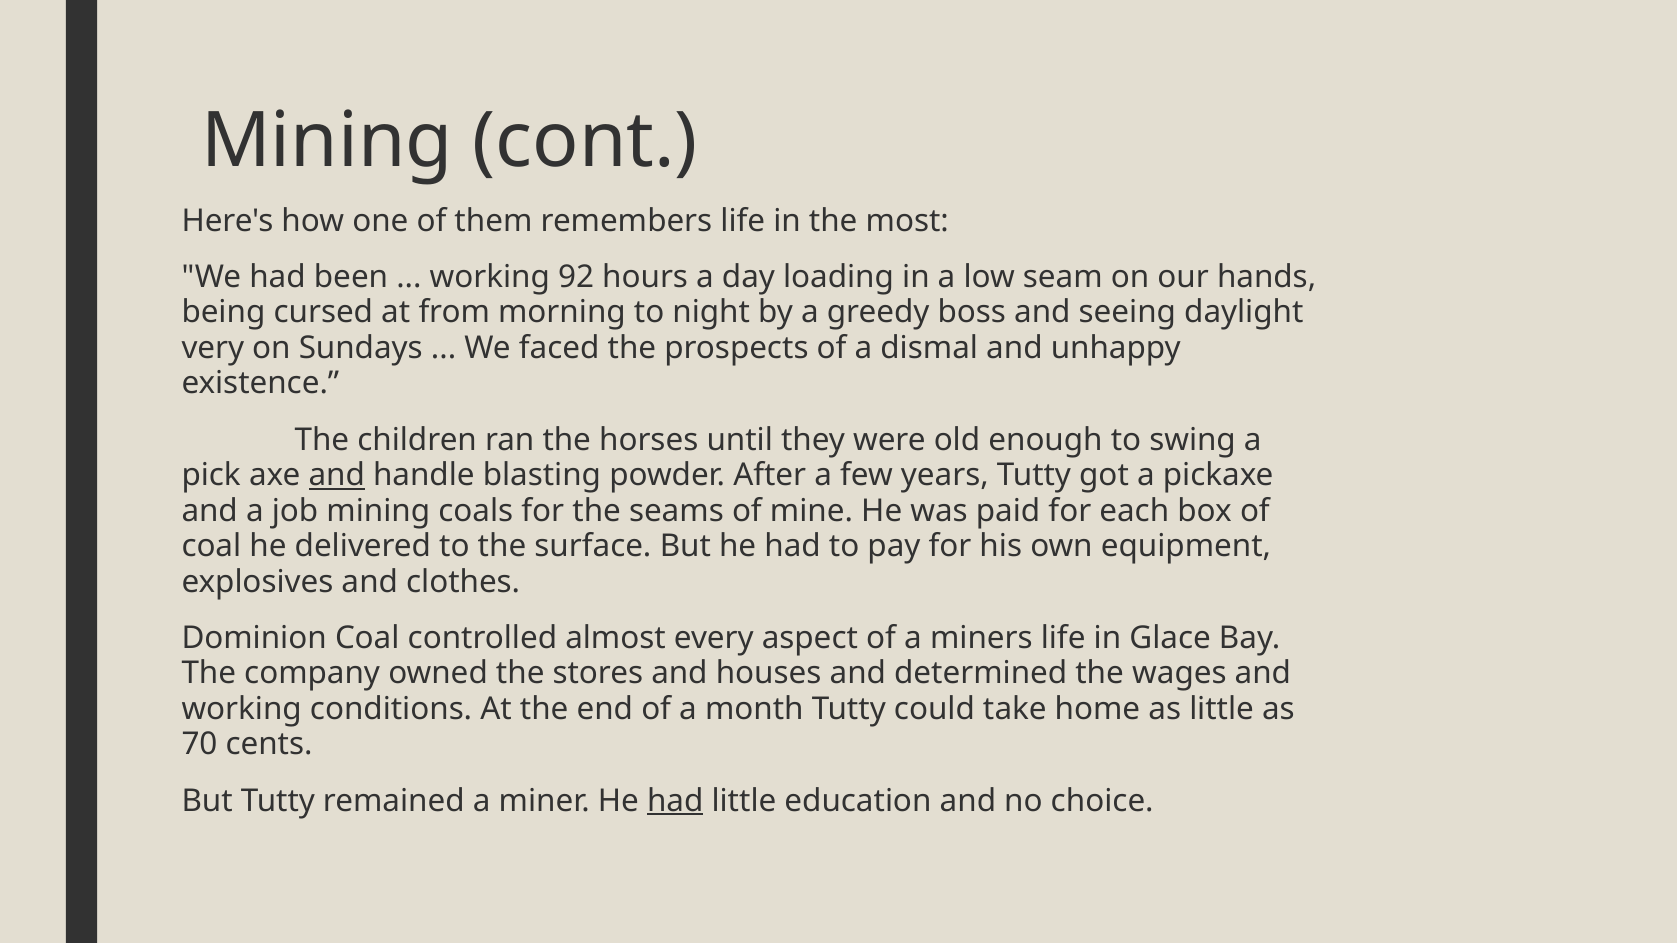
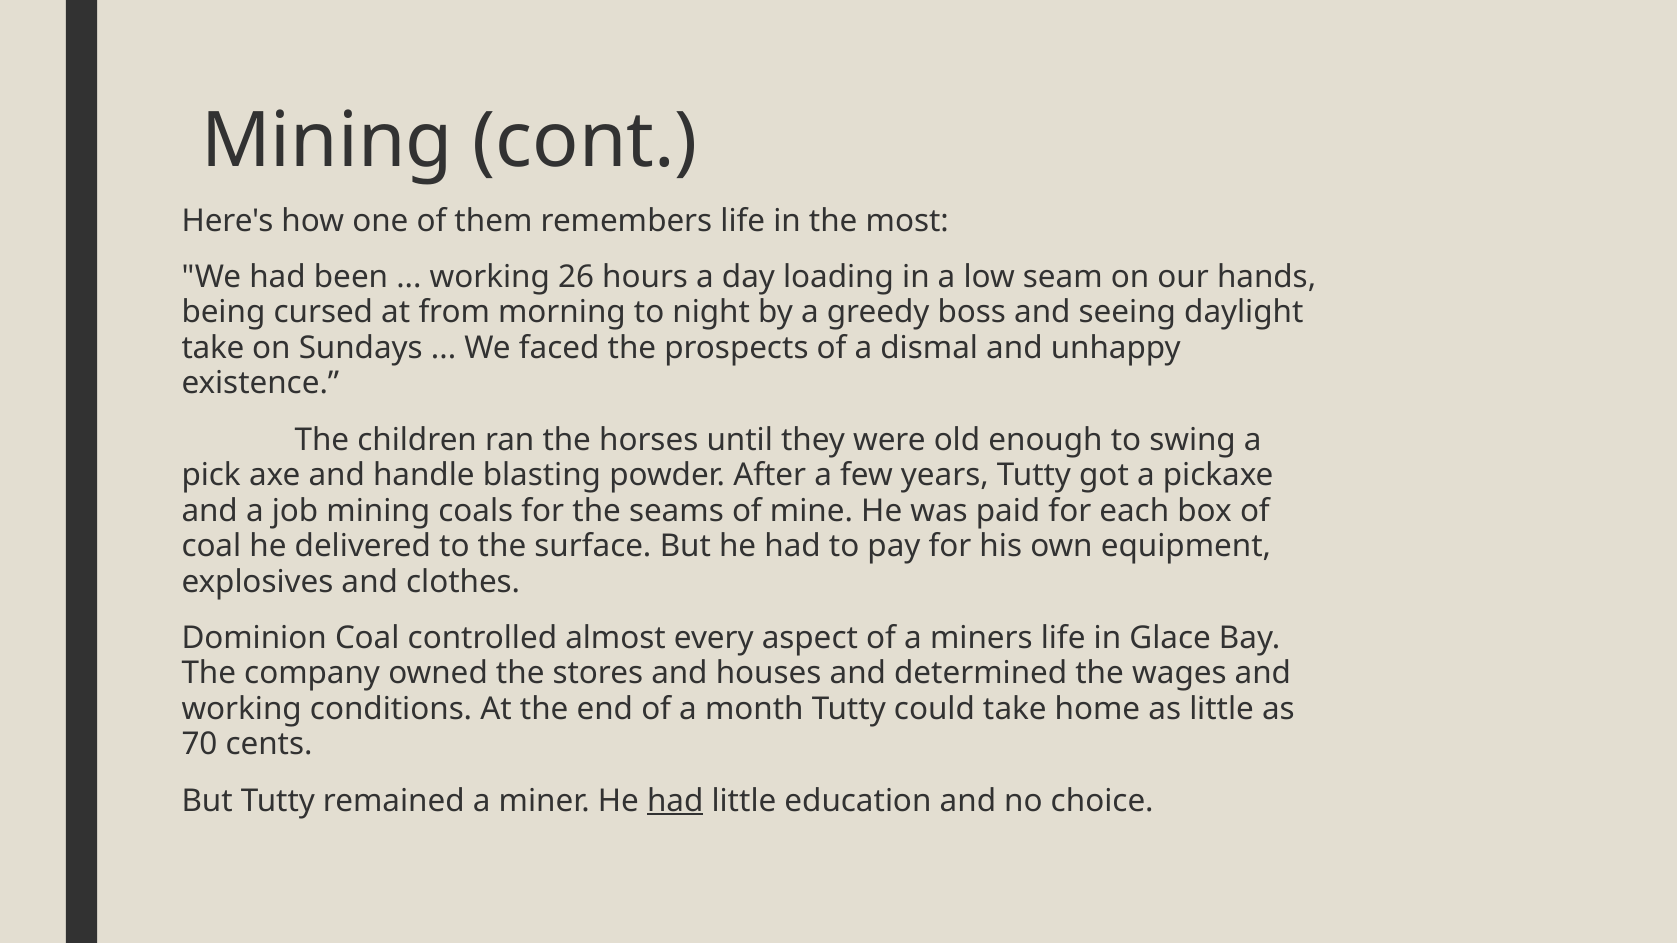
92: 92 -> 26
very at (213, 348): very -> take
and at (337, 476) underline: present -> none
